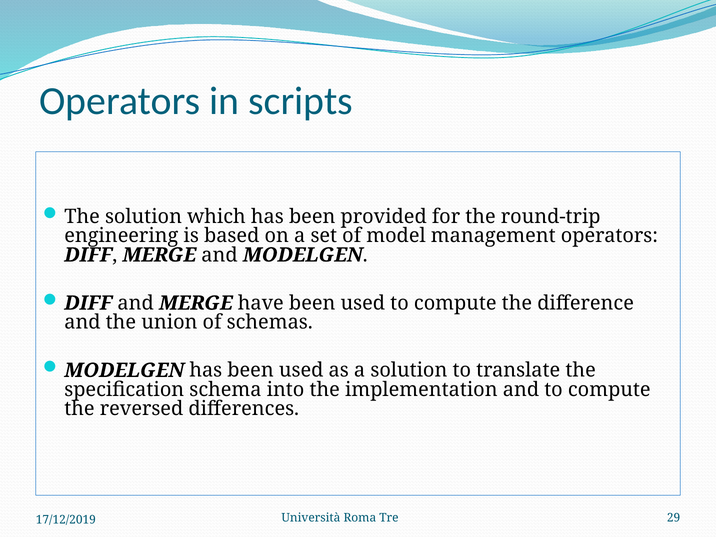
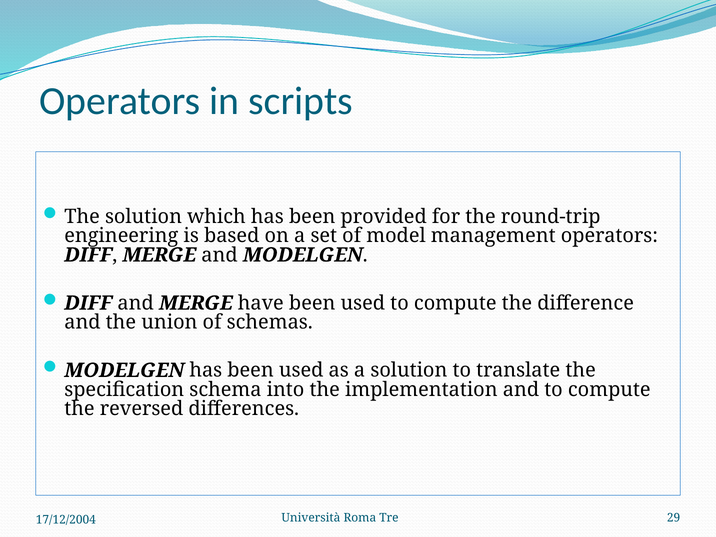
17/12/2019: 17/12/2019 -> 17/12/2004
